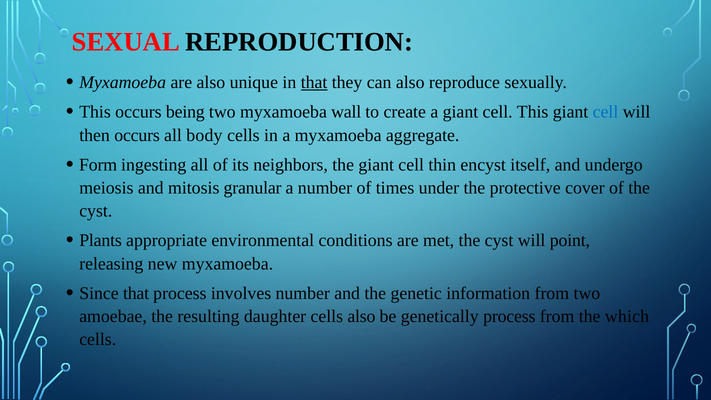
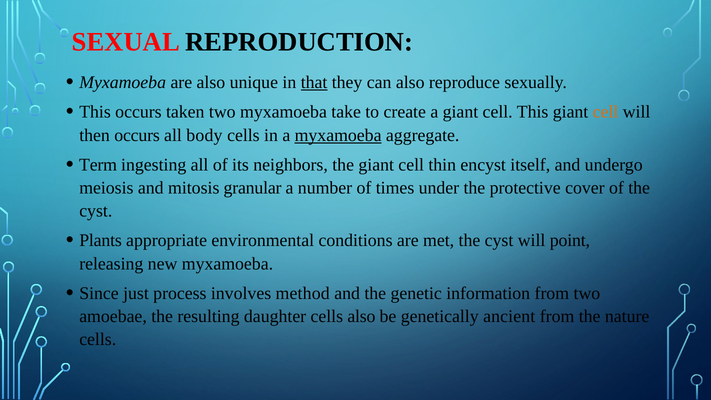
being: being -> taken
wall: wall -> take
cell at (606, 112) colour: blue -> orange
myxamoeba at (338, 135) underline: none -> present
Form: Form -> Term
Since that: that -> just
involves number: number -> method
genetically process: process -> ancient
which: which -> nature
